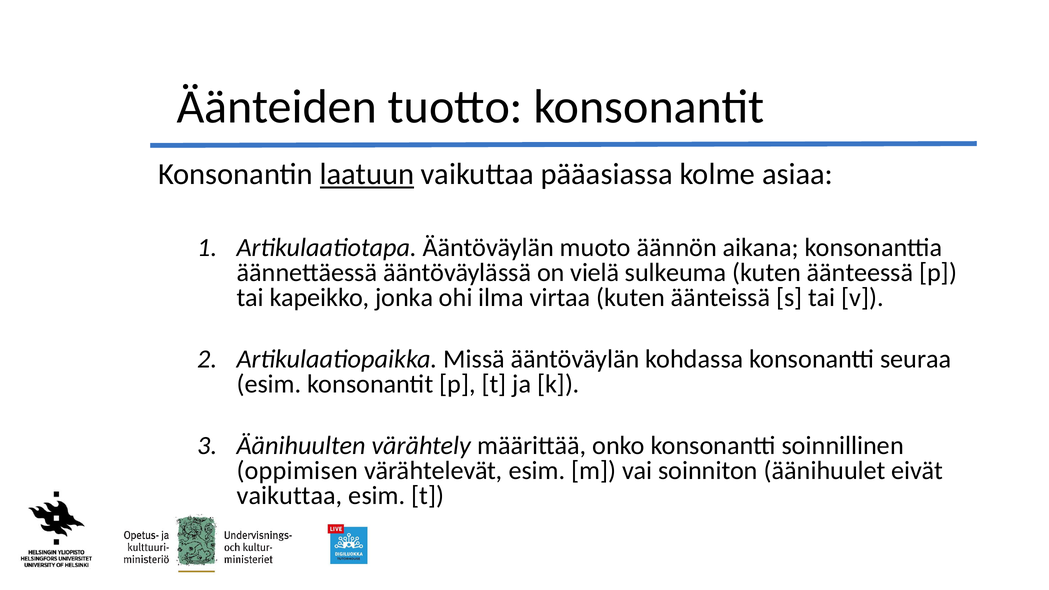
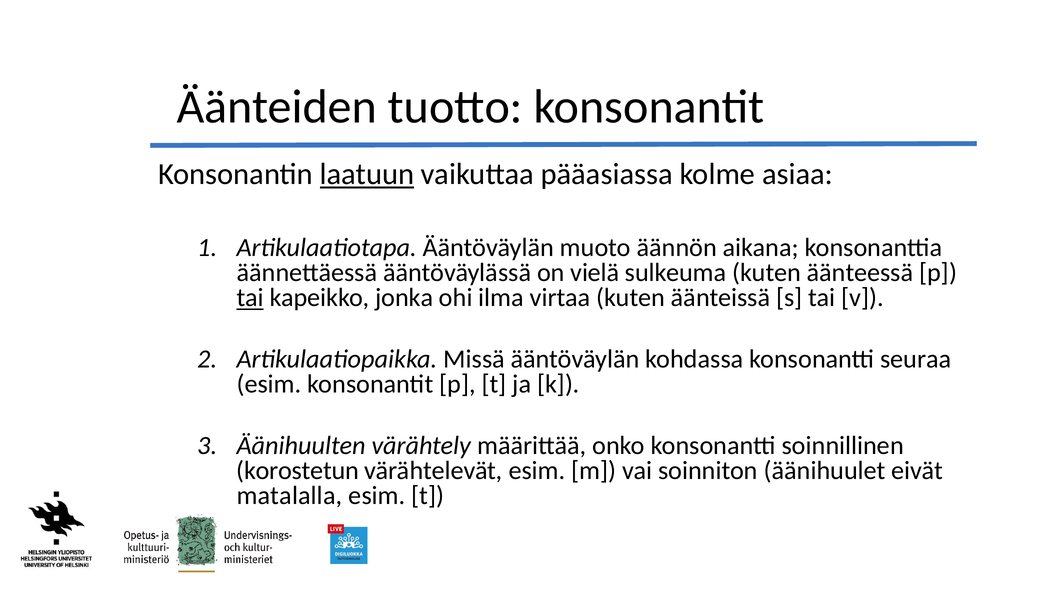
tai at (250, 298) underline: none -> present
oppimisen: oppimisen -> korostetun
vaikuttaa at (290, 496): vaikuttaa -> matalalla
